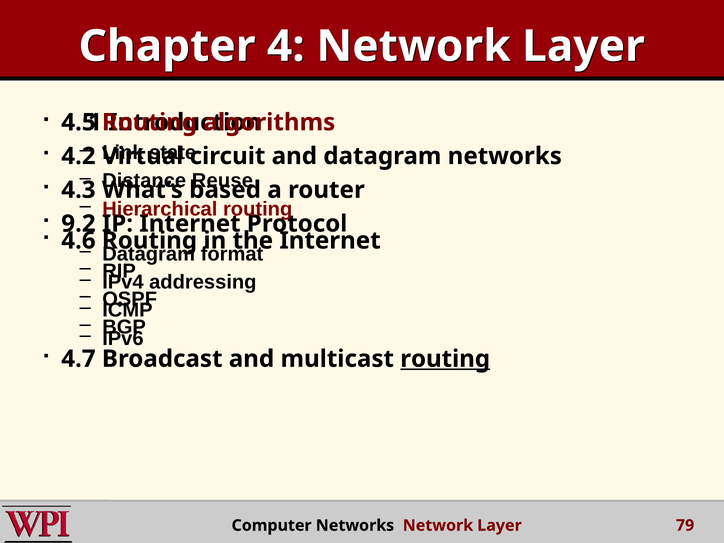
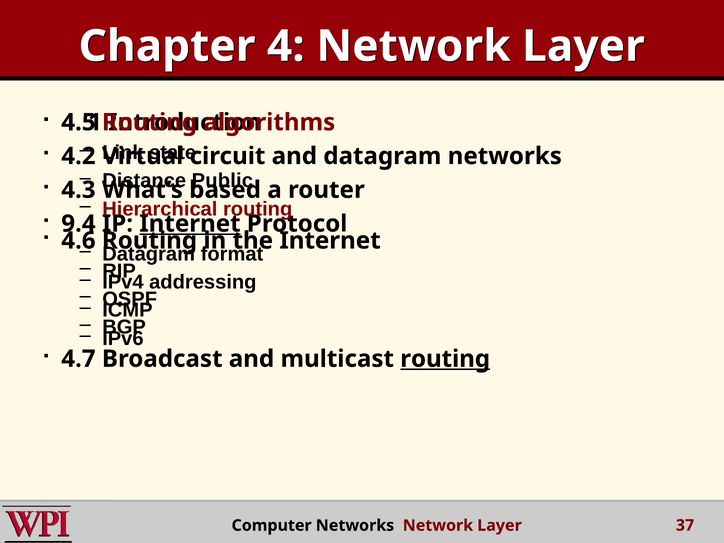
Reuse: Reuse -> Public
9.2: 9.2 -> 9.4
Internet at (190, 224) underline: none -> present
79: 79 -> 37
